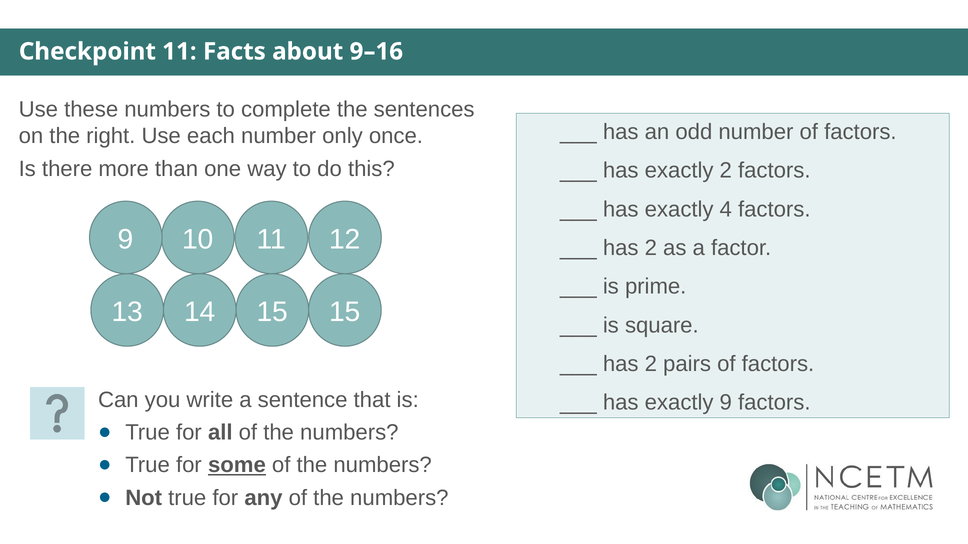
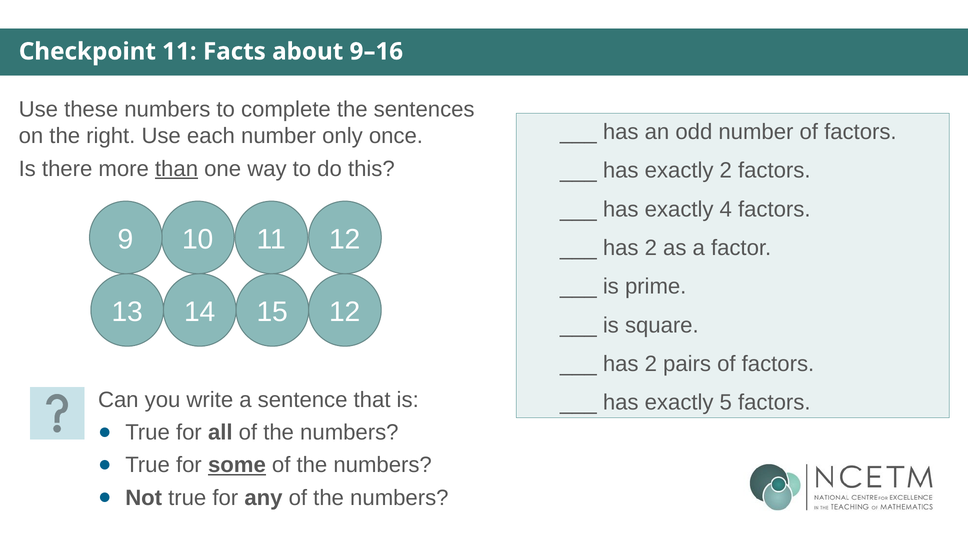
than underline: none -> present
15 15: 15 -> 12
exactly 9: 9 -> 5
